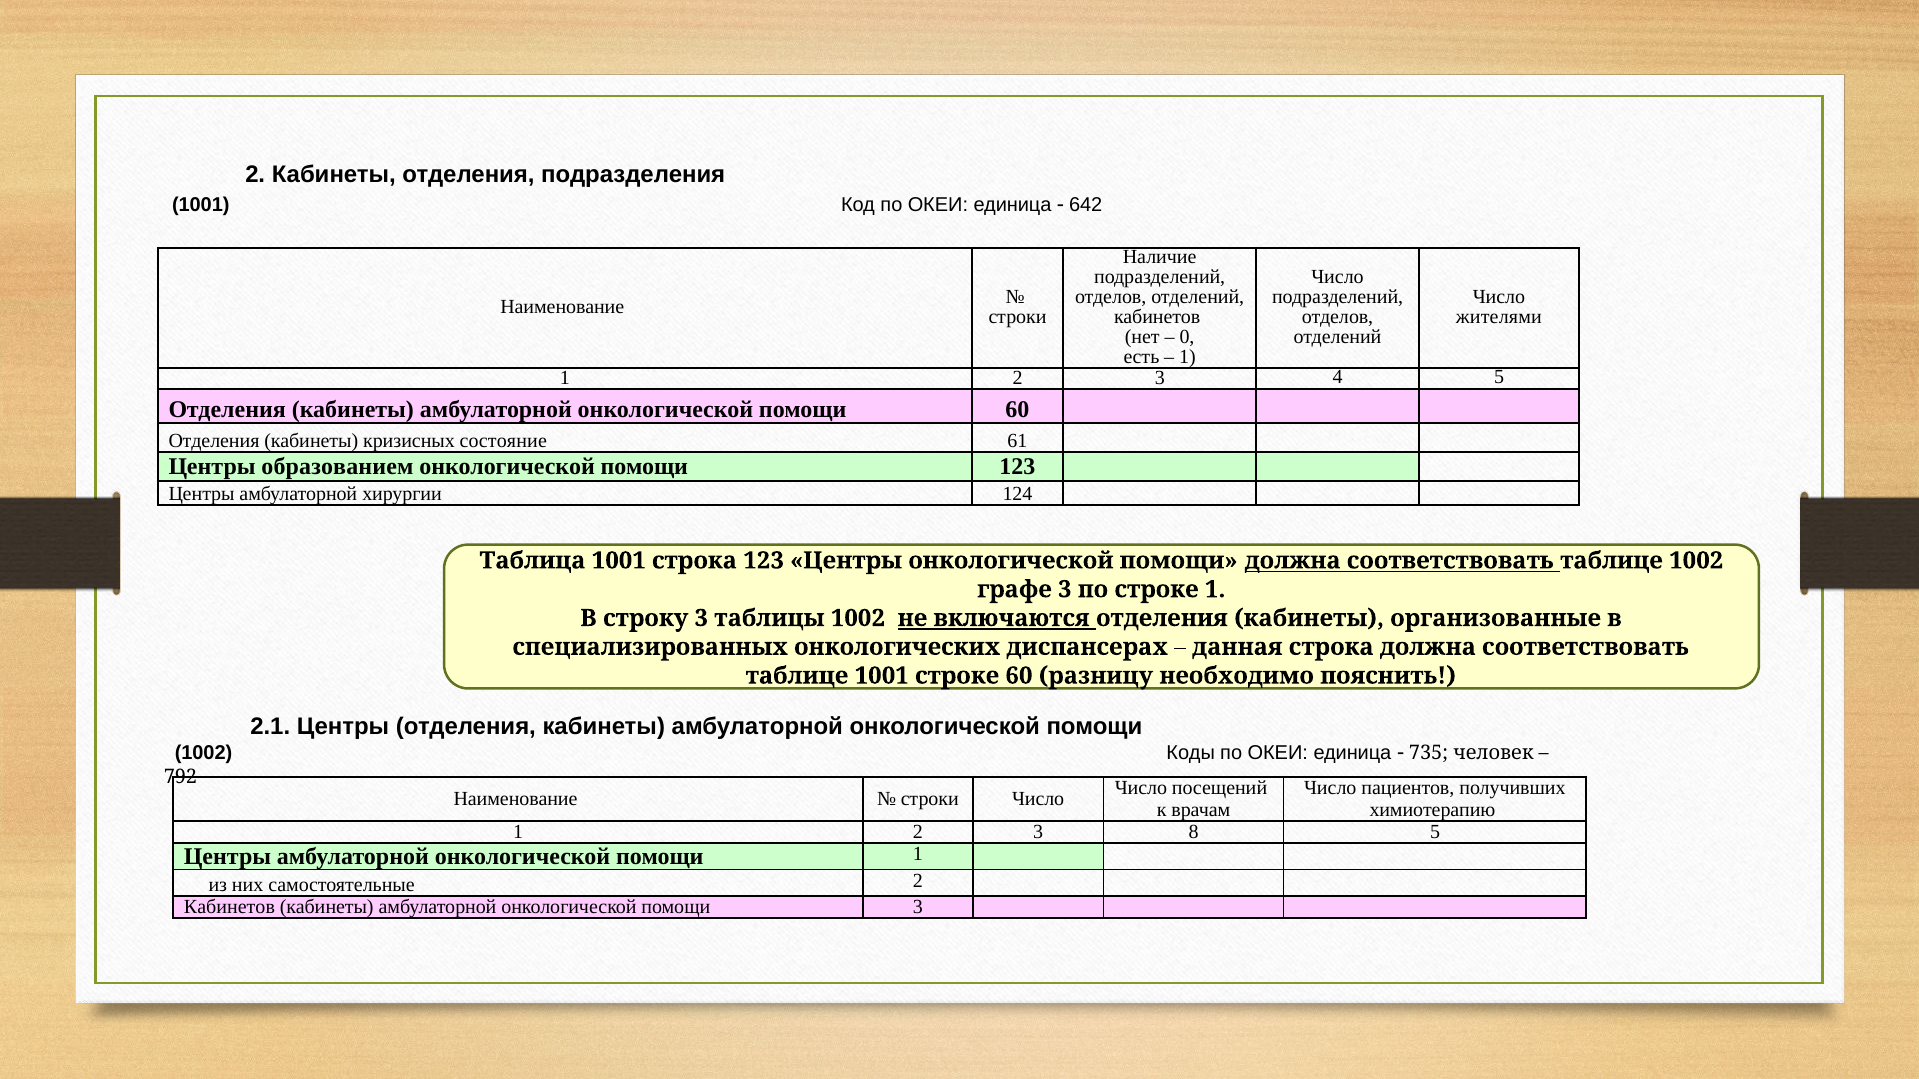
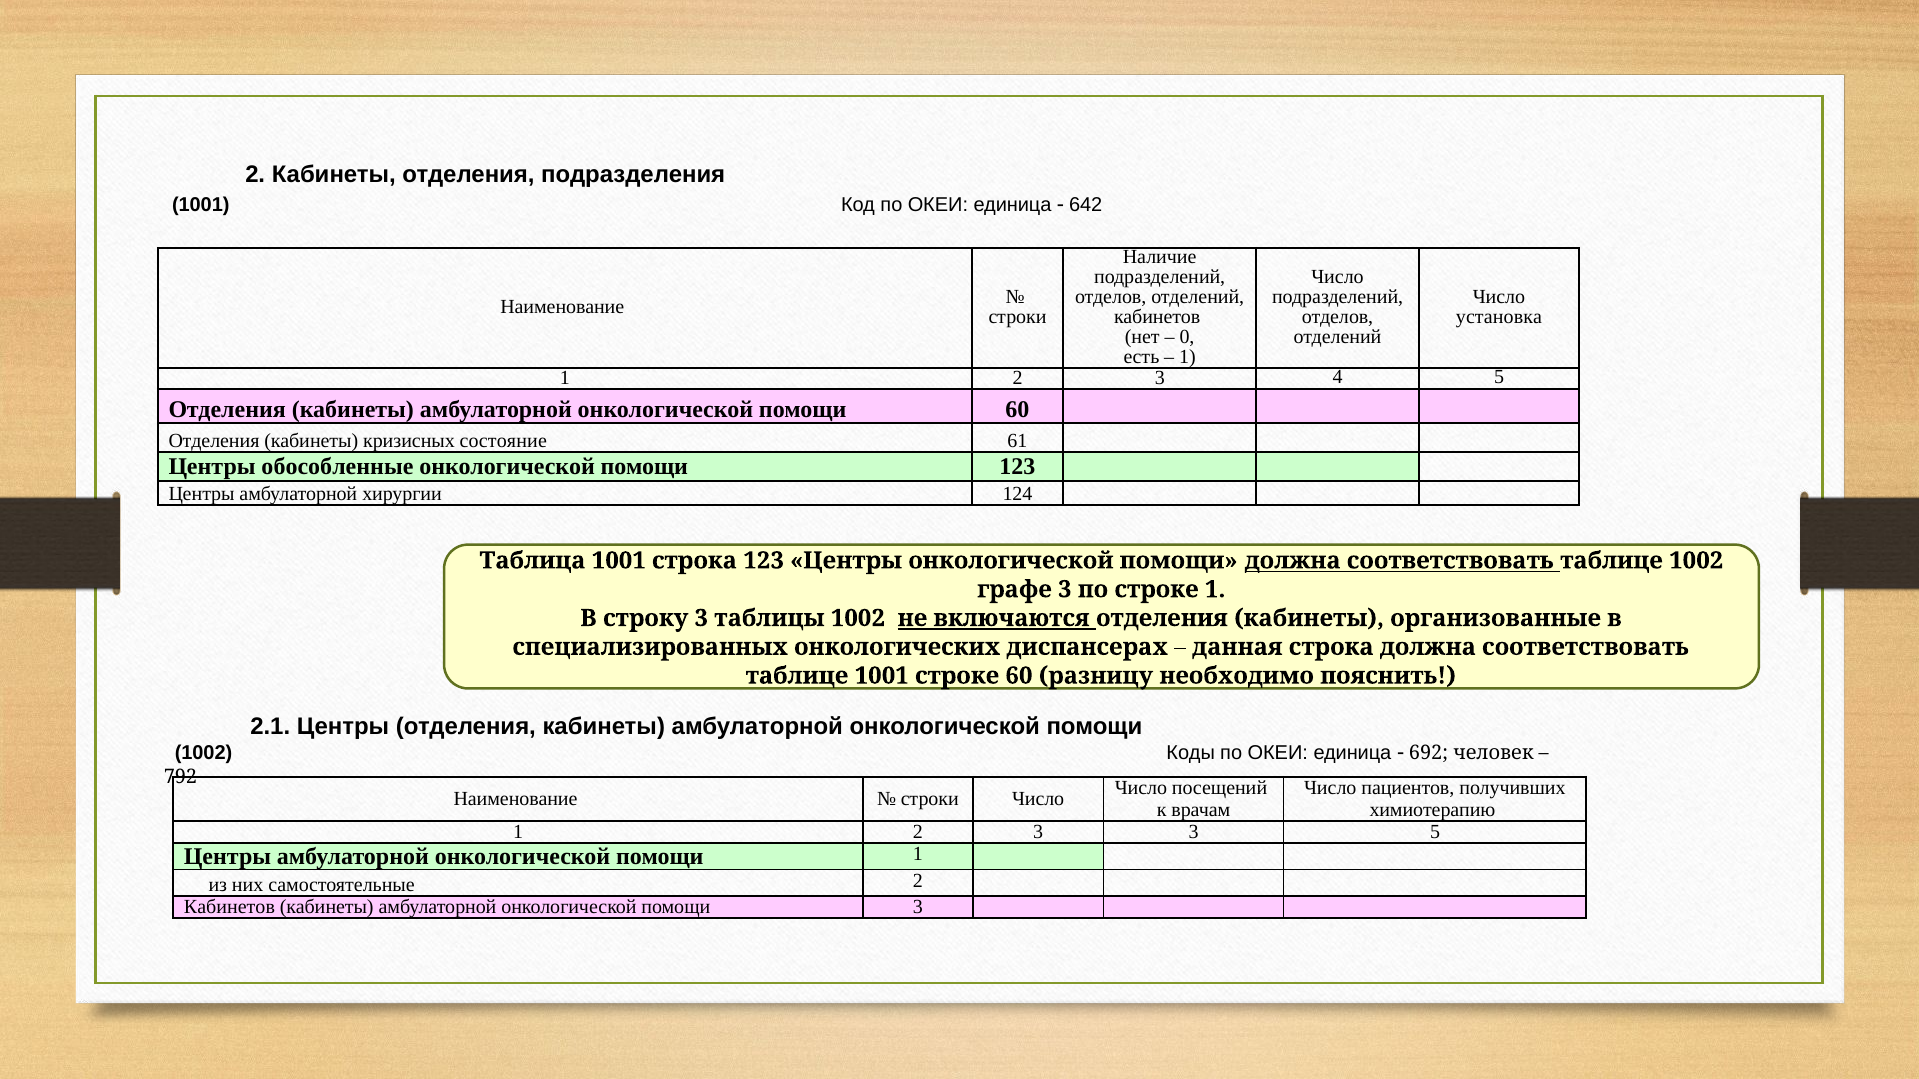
жителями: жителями -> установка
образованием: образованием -> обособленные
735: 735 -> 692
3 8: 8 -> 3
